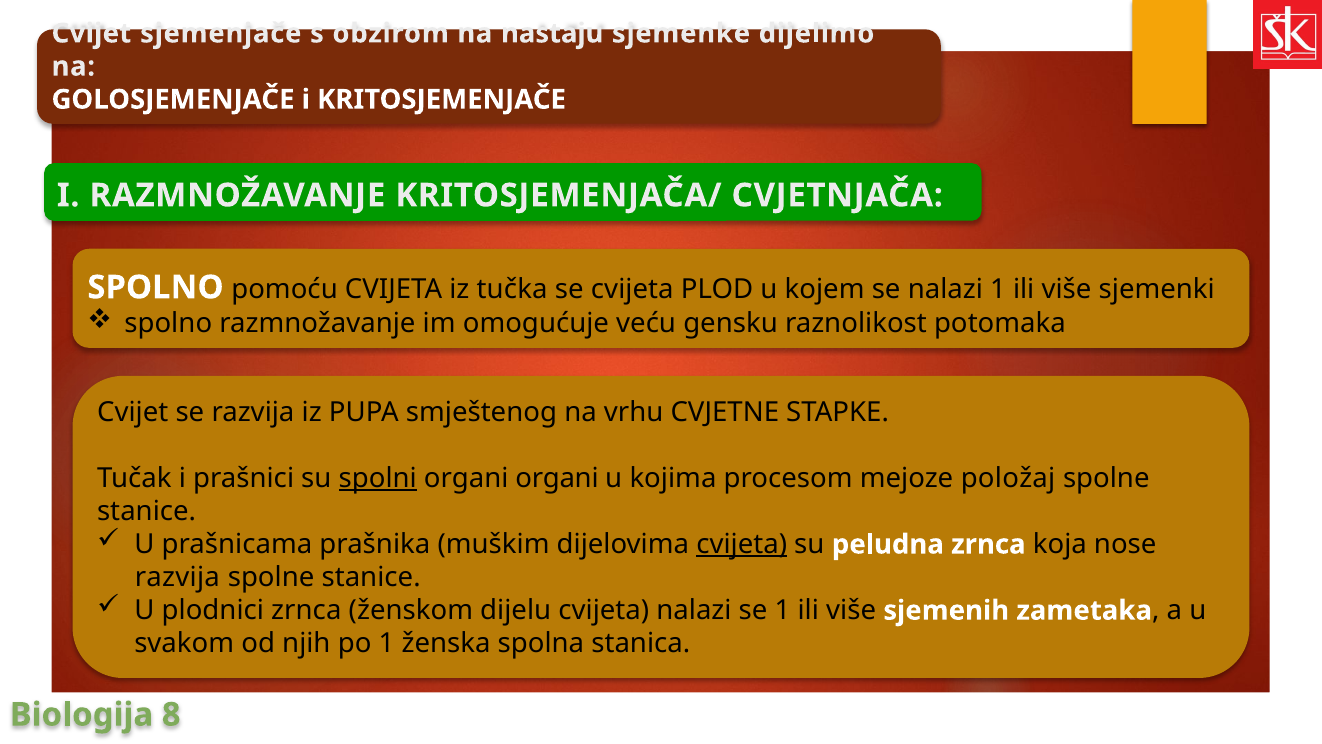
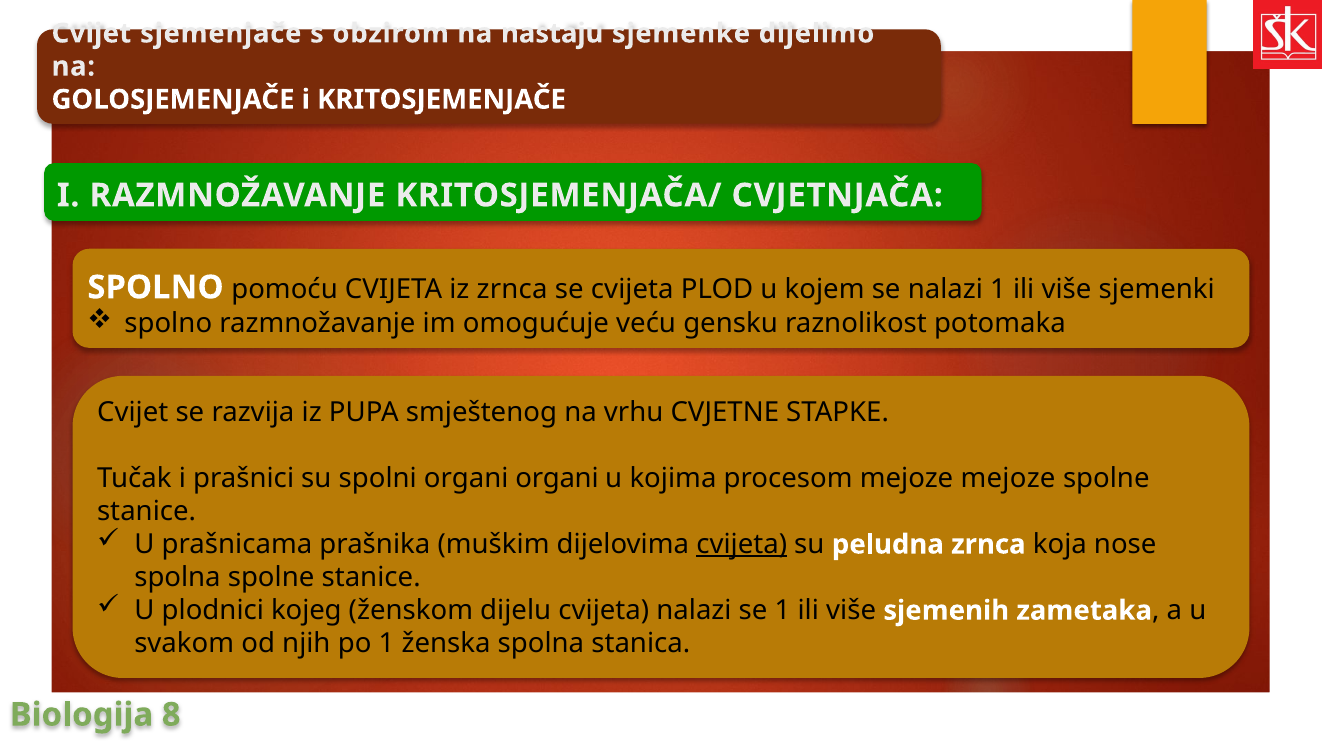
iz tučka: tučka -> zrnca
spolni underline: present -> none
mejoze položaj: položaj -> mejoze
razvija at (177, 577): razvija -> spolna
plodnici zrnca: zrnca -> kojeg
